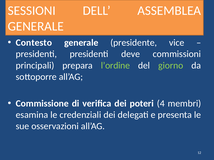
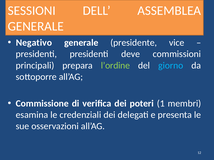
Contesto: Contesto -> Negativo
giorno colour: light green -> light blue
4: 4 -> 1
